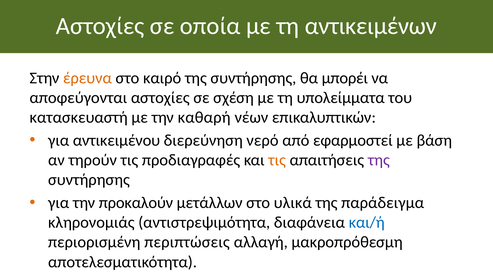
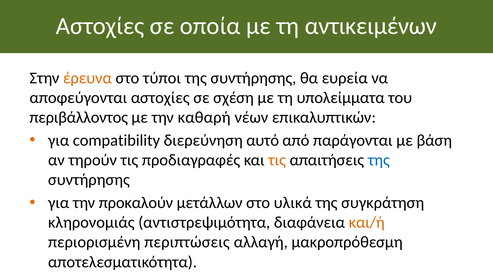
καιρό: καιρό -> τύποι
μπορέι: μπορέι -> ευρεία
κατασκευαστή: κατασκευαστή -> περιβάλλοντος
αντικειμένου: αντικειμένου -> compatibility
νερό: νερό -> αυτό
εφαρμοστεί: εφαρμοστεί -> παράγονται
της at (379, 160) colour: purple -> blue
παράδειγμα: παράδειγμα -> συγκράτηση
και/ή colour: blue -> orange
